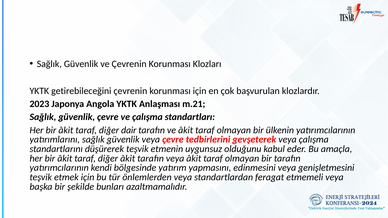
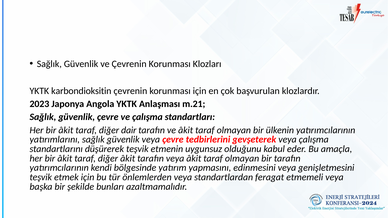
getirebileceğini: getirebileceğini -> karbondioksitin
